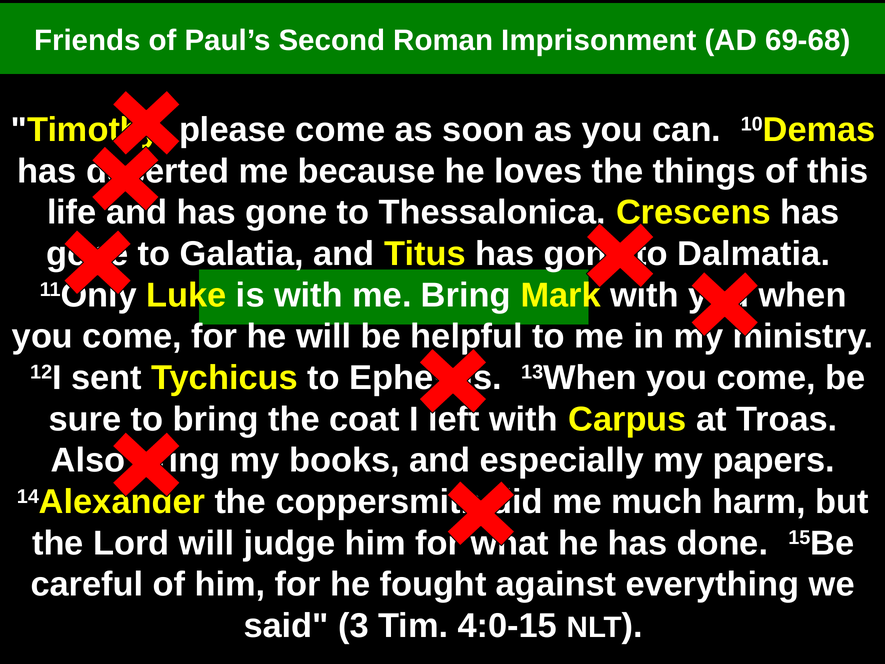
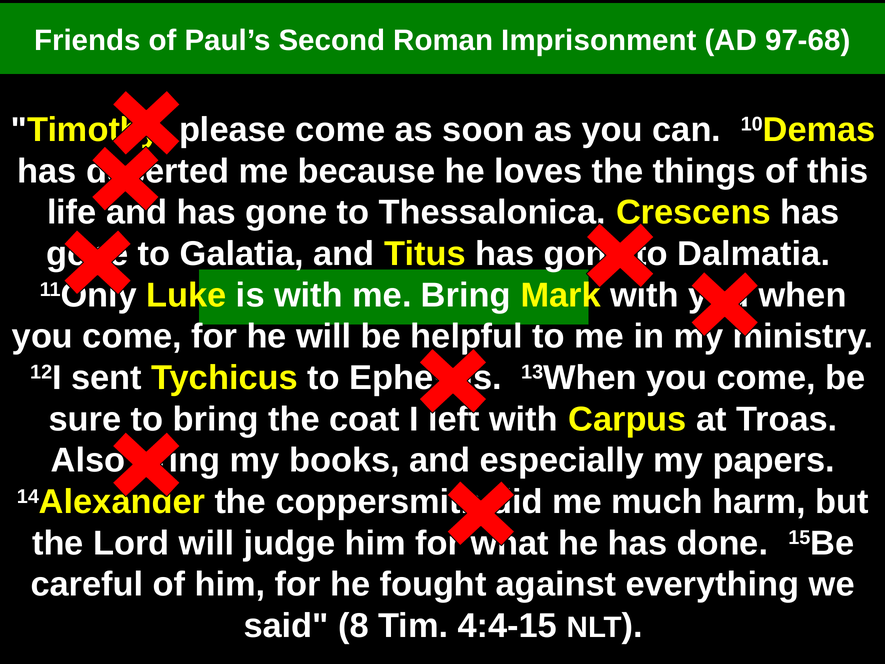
69-68: 69-68 -> 97-68
3: 3 -> 8
4:0-15: 4:0-15 -> 4:4-15
